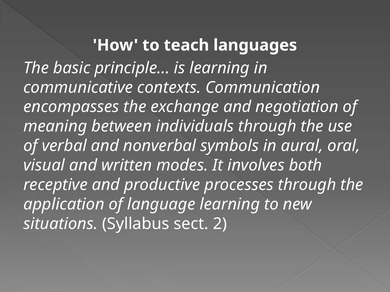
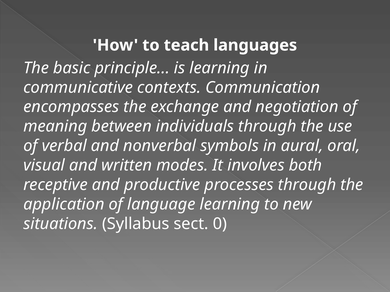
2: 2 -> 0
